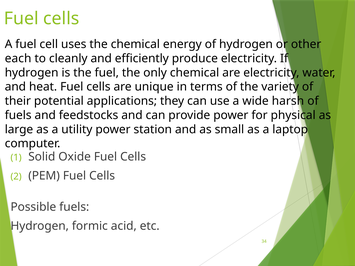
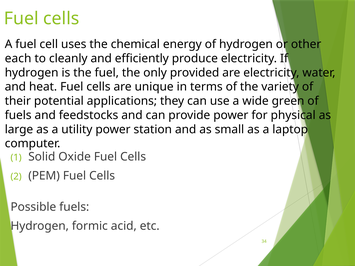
only chemical: chemical -> provided
harsh: harsh -> green
